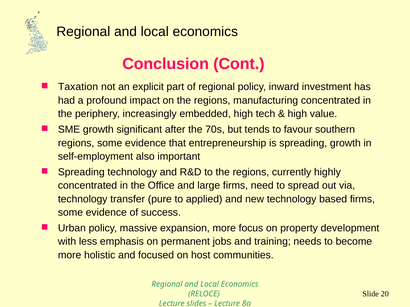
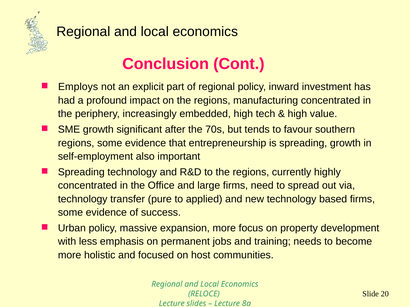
Taxation: Taxation -> Employs
